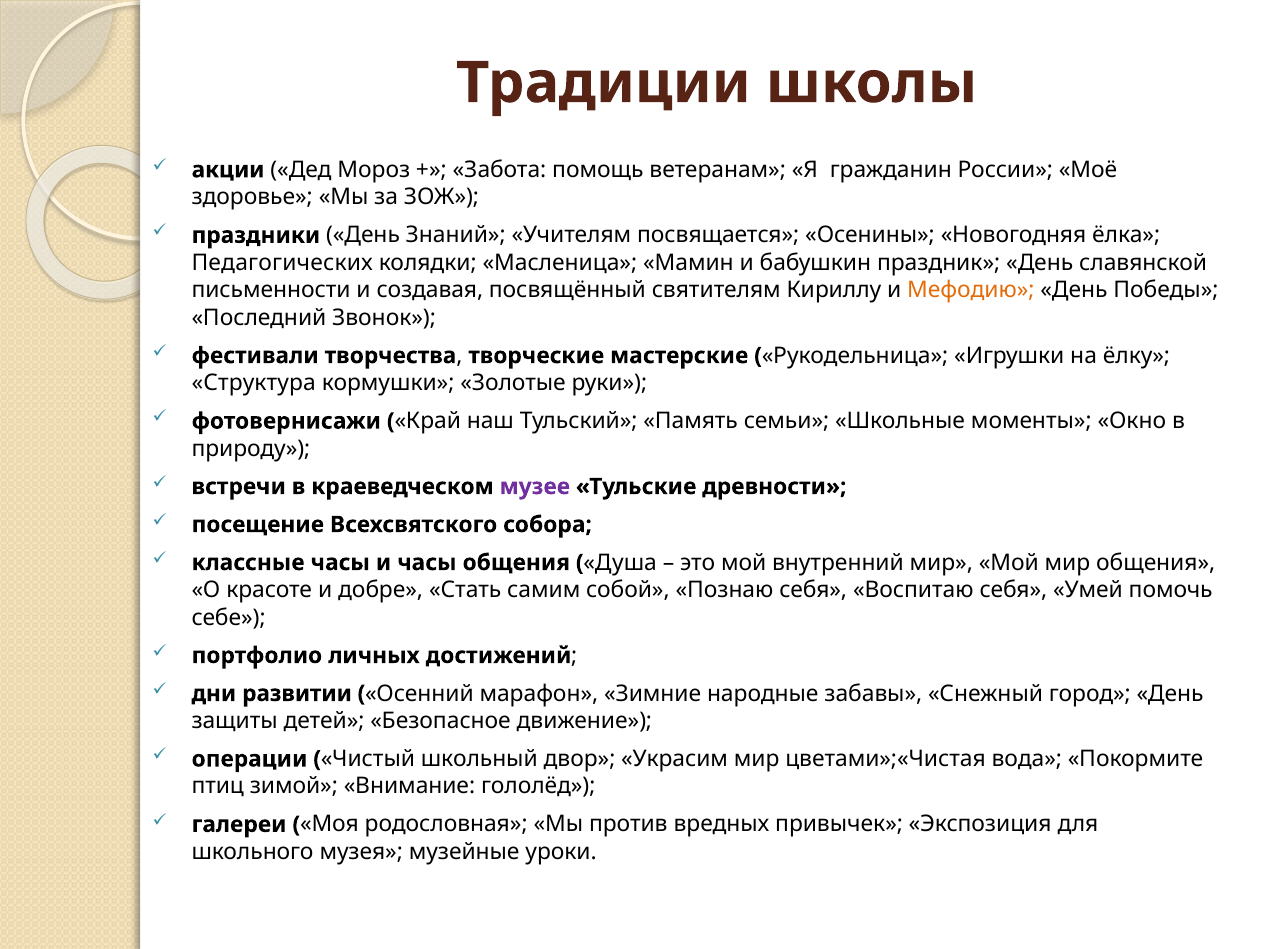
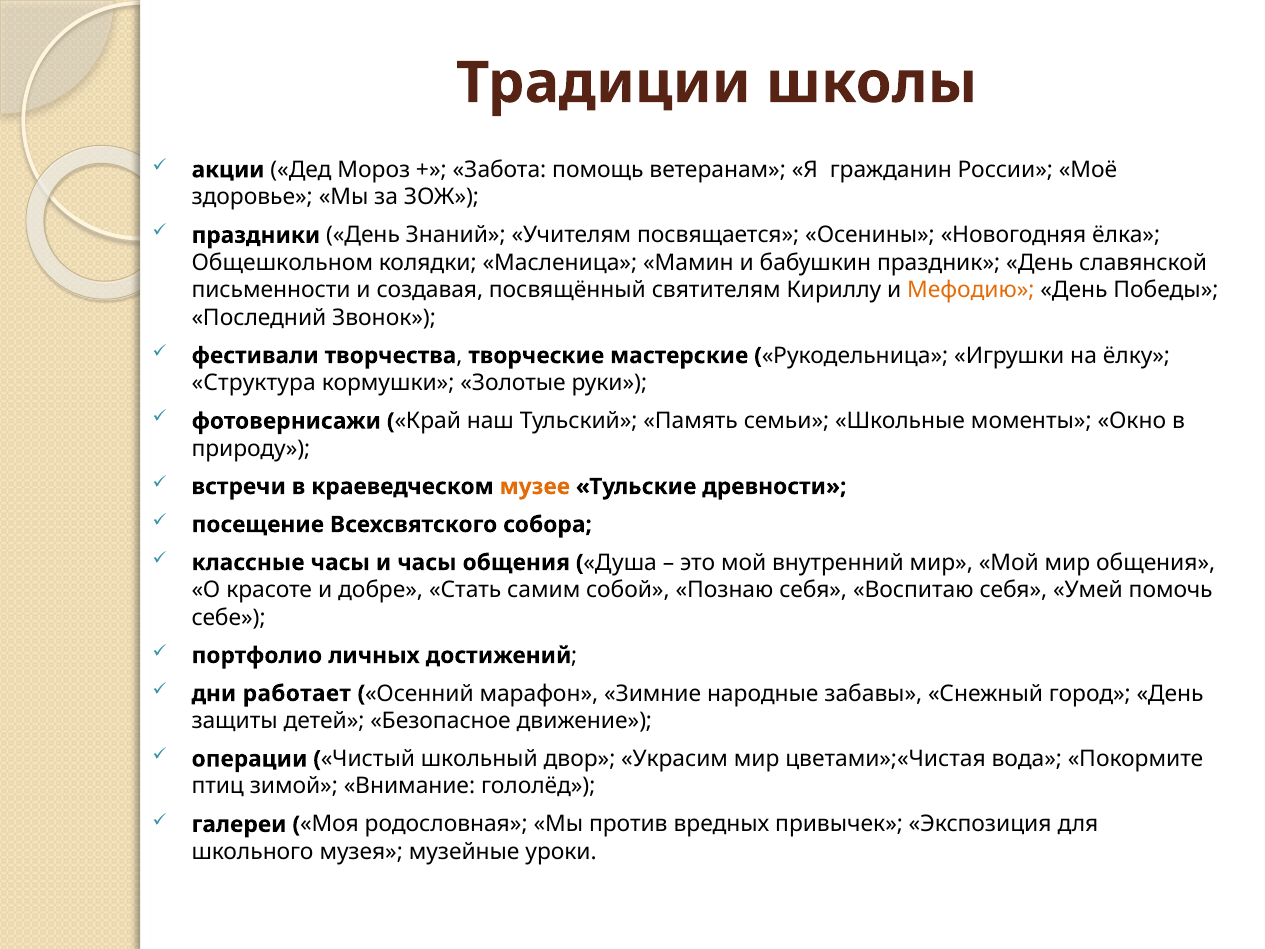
Педагогических: Педагогических -> Общешкольном
музее colour: purple -> orange
развитии: развитии -> работает
